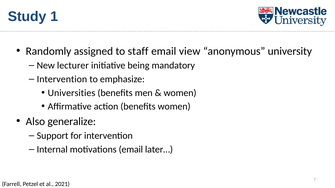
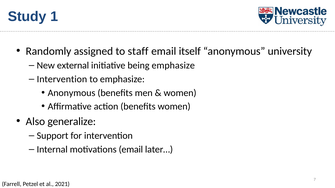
view: view -> itself
lecturer: lecturer -> external
being mandatory: mandatory -> emphasize
Universities at (71, 93): Universities -> Anonymous
